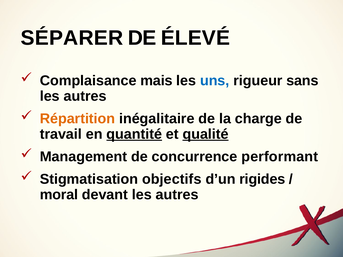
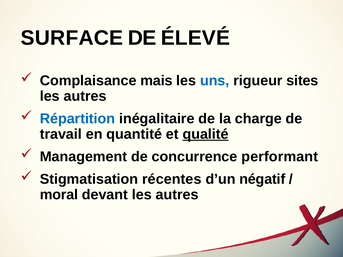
SÉPARER: SÉPARER -> SURFACE
sans: sans -> sites
Répartition colour: orange -> blue
quantité underline: present -> none
objectifs: objectifs -> récentes
rigides: rigides -> négatif
